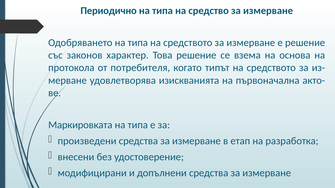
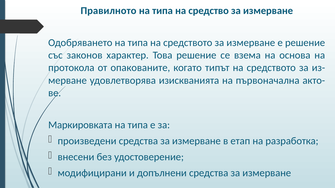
Периодично: Периодично -> Правилното
потребителя: потребителя -> опакованите
